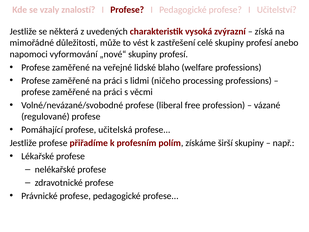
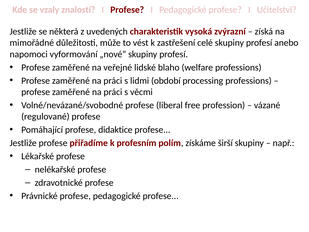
ničeho: ničeho -> období
učitelská: učitelská -> didaktice
